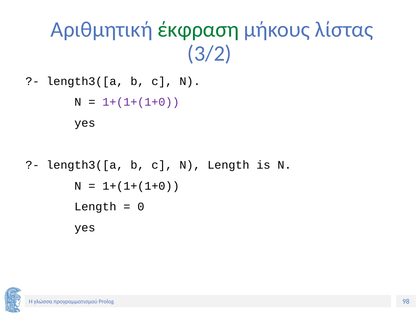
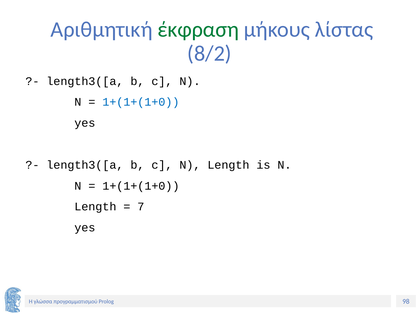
3/2: 3/2 -> 8/2
1+(1+(1+0 at (141, 102) colour: purple -> blue
0: 0 -> 7
